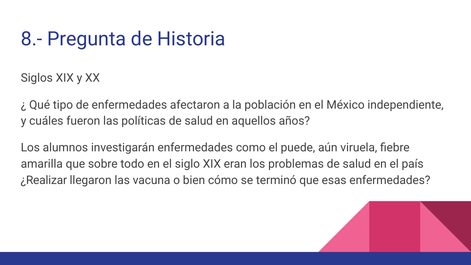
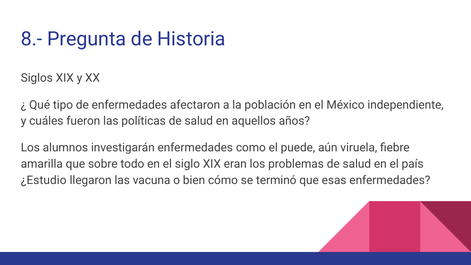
¿Realizar: ¿Realizar -> ¿Estudio
